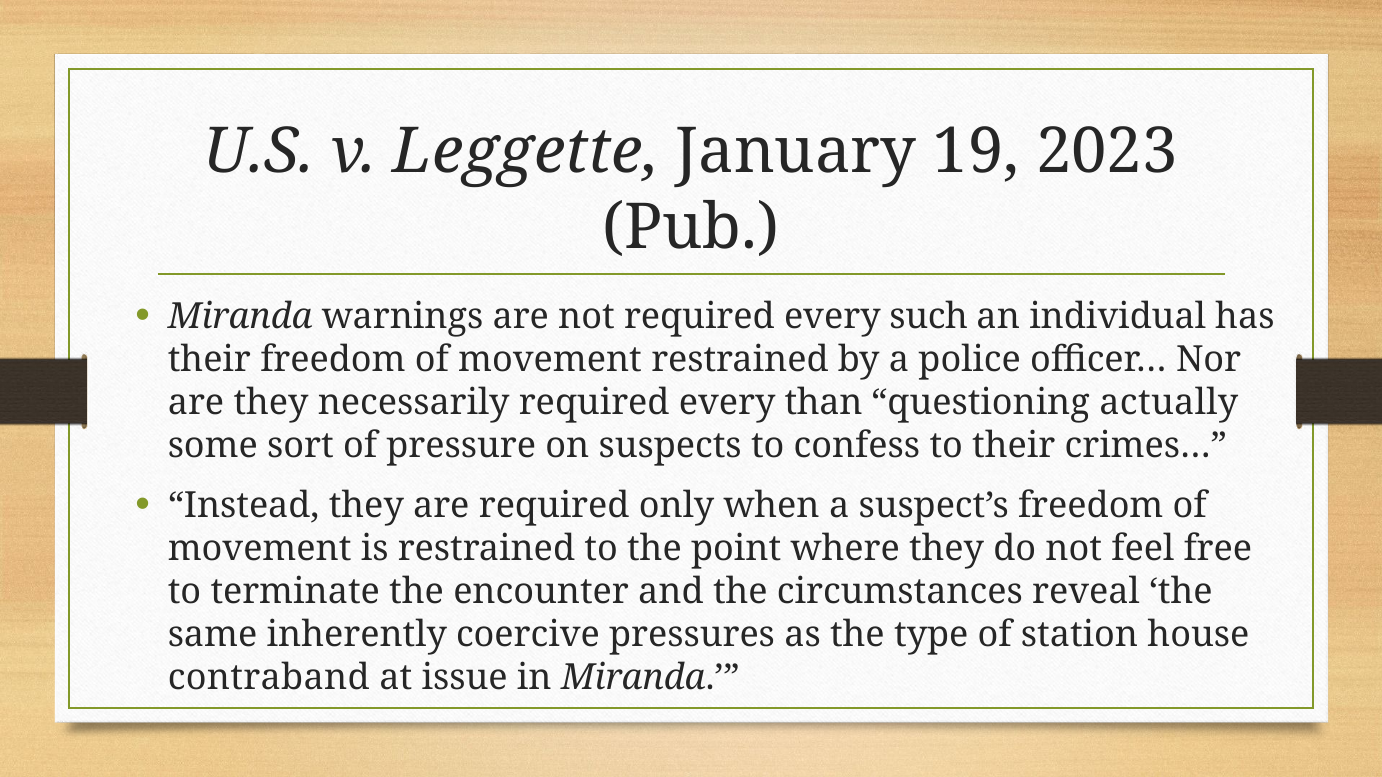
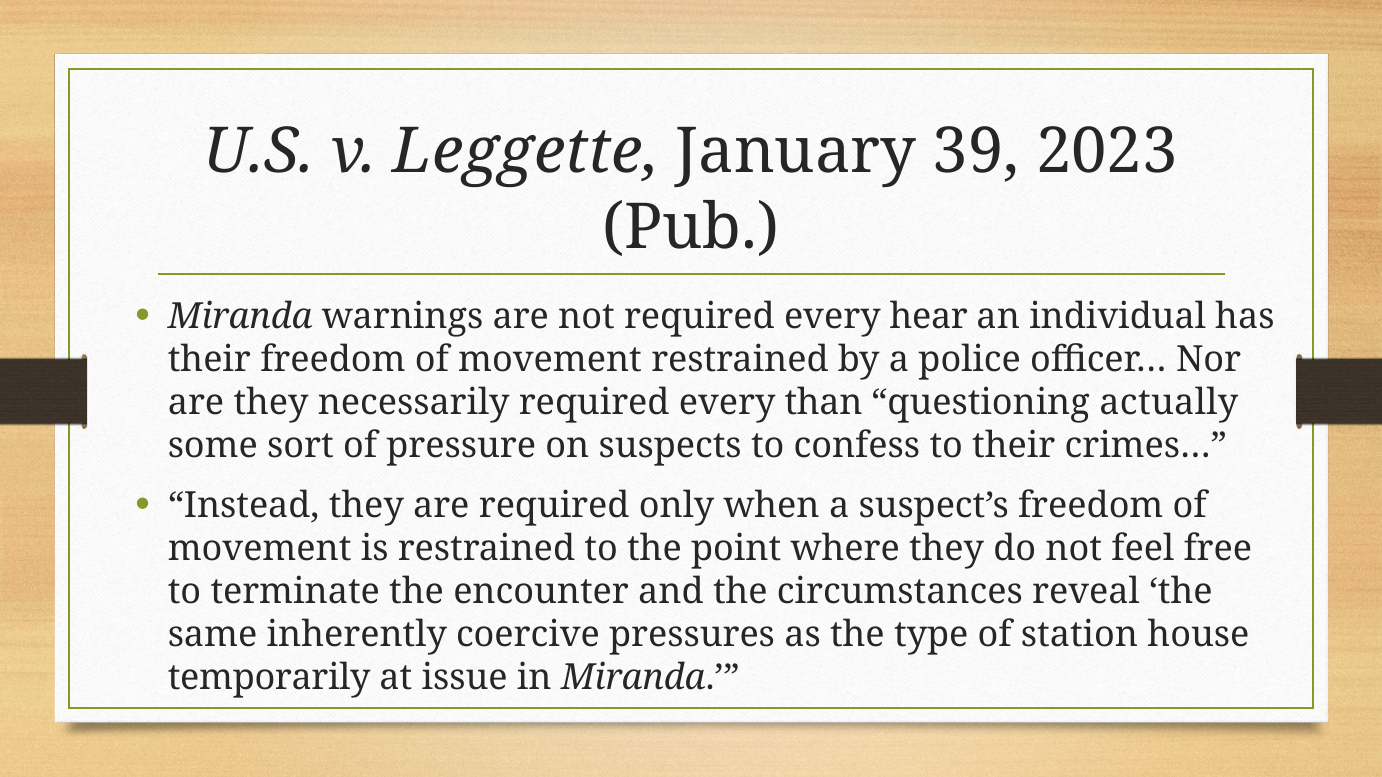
19: 19 -> 39
such: such -> hear
contraband: contraband -> temporarily
